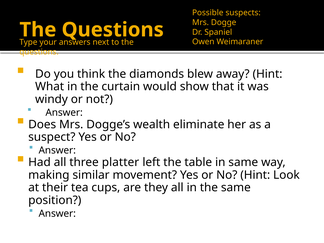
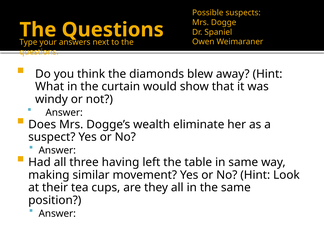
platter: platter -> having
